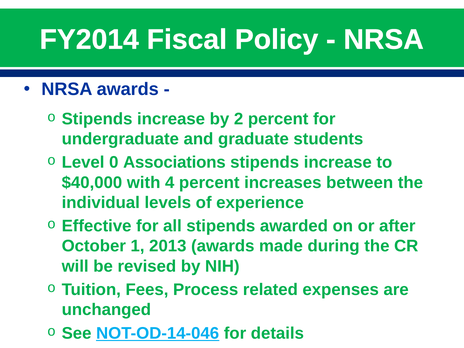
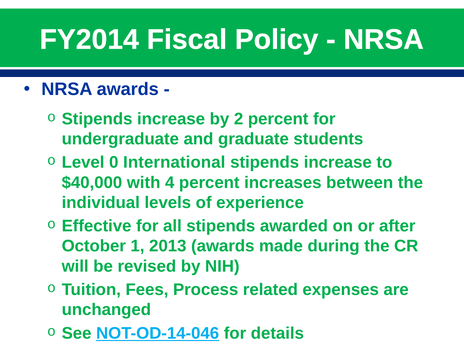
Associations: Associations -> International
